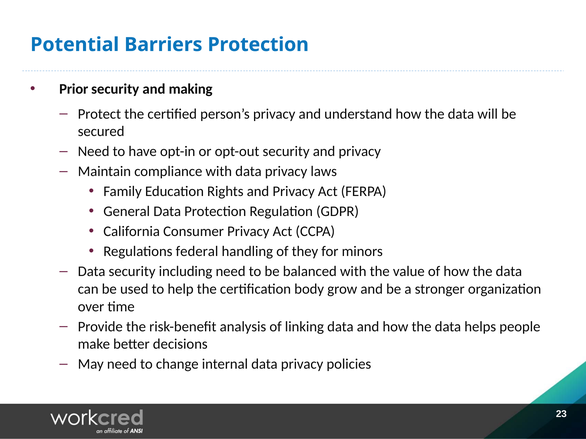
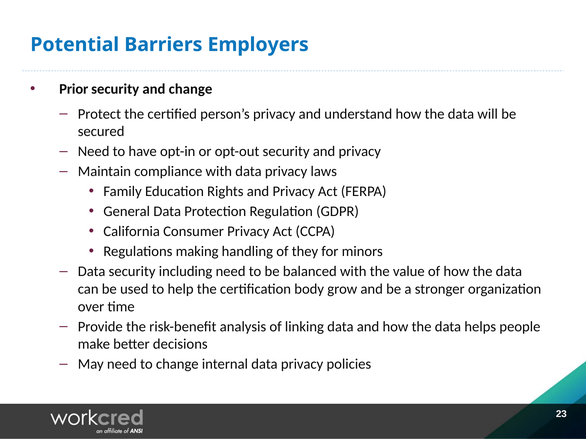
Barriers Protection: Protection -> Employers
and making: making -> change
federal: federal -> making
